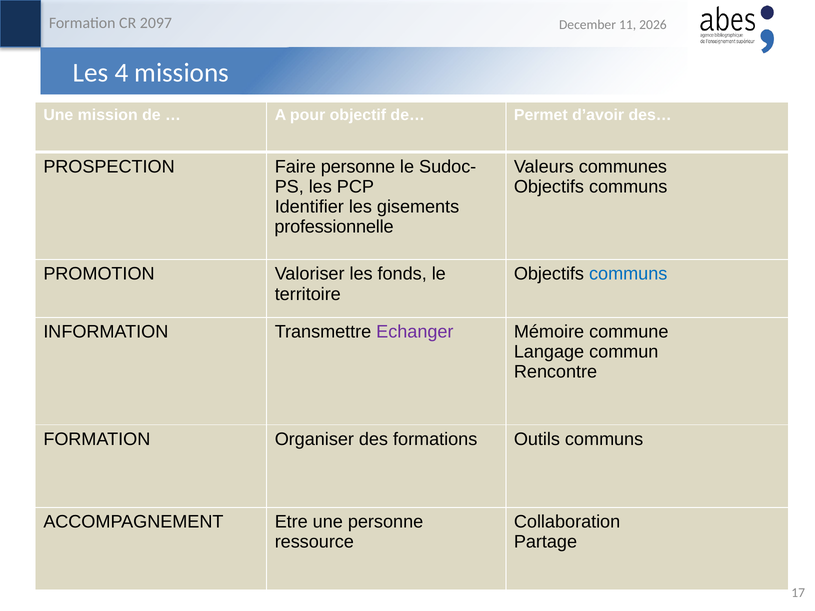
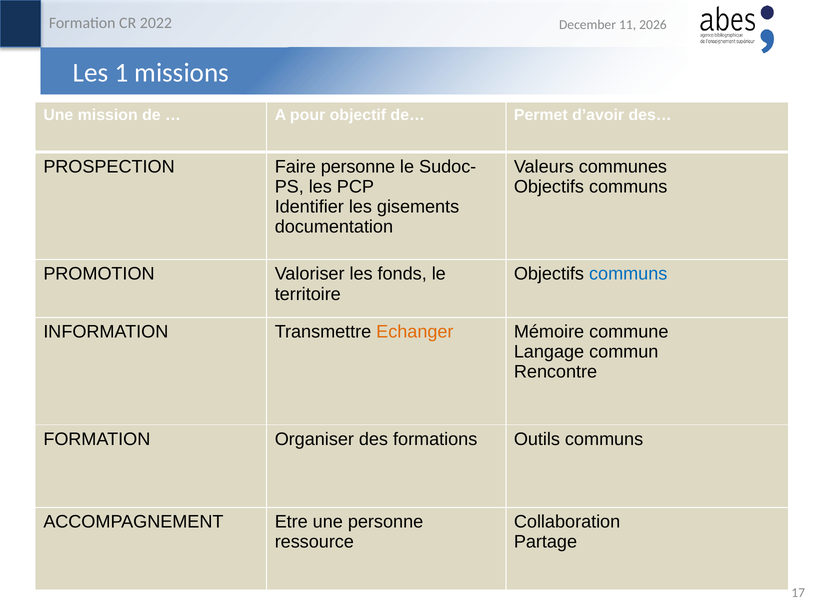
2097: 2097 -> 2022
4: 4 -> 1
professionnelle: professionnelle -> documentation
Echanger colour: purple -> orange
